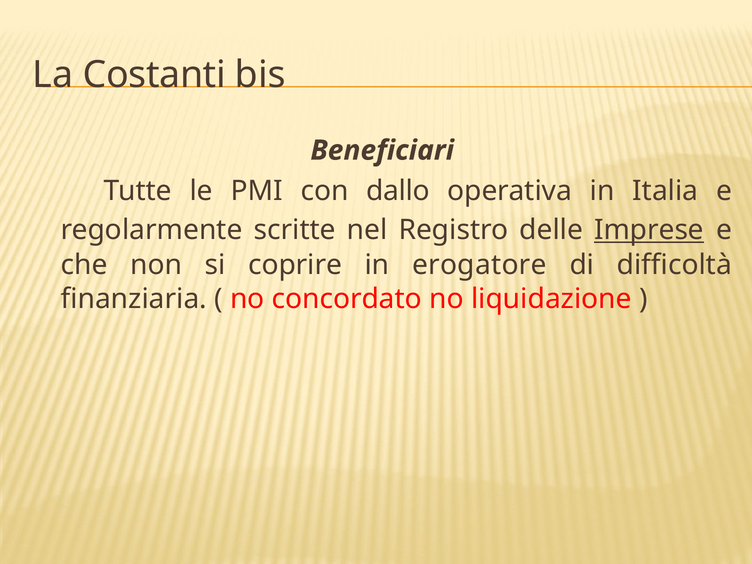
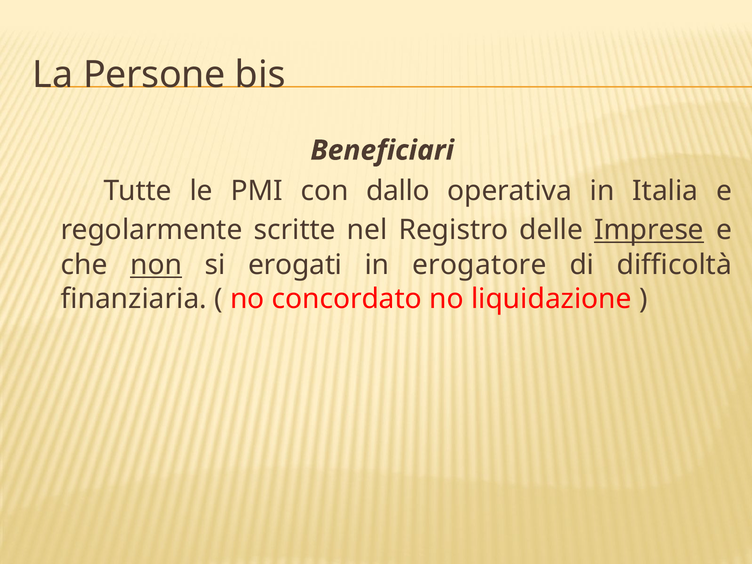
Costanti: Costanti -> Persone
non underline: none -> present
coprire: coprire -> erogati
